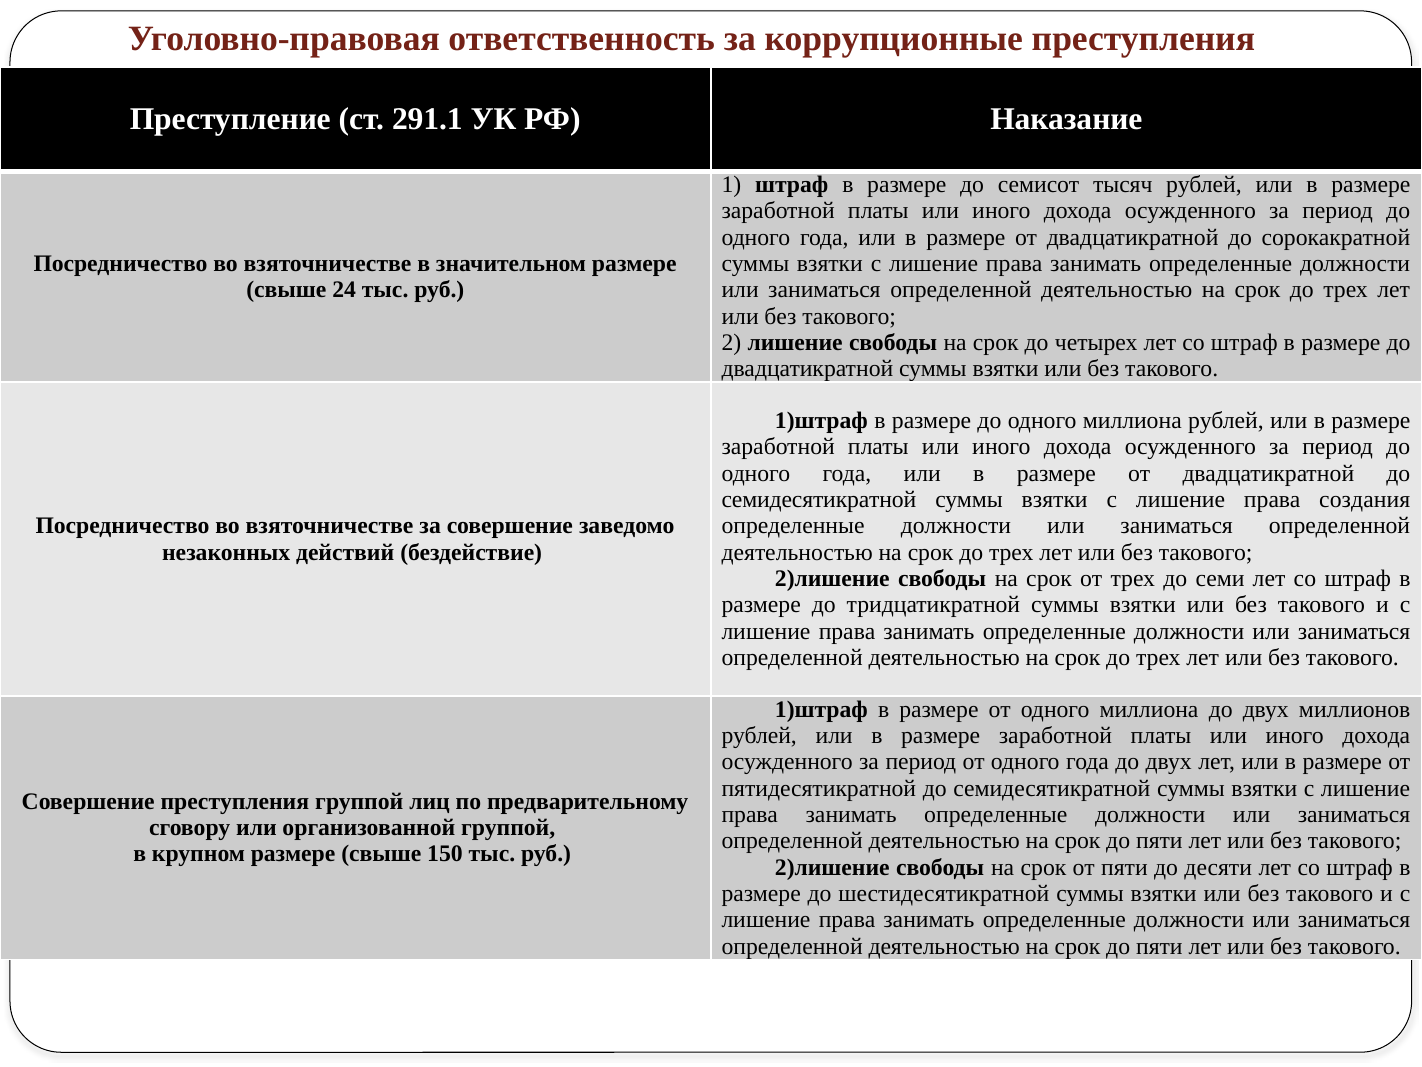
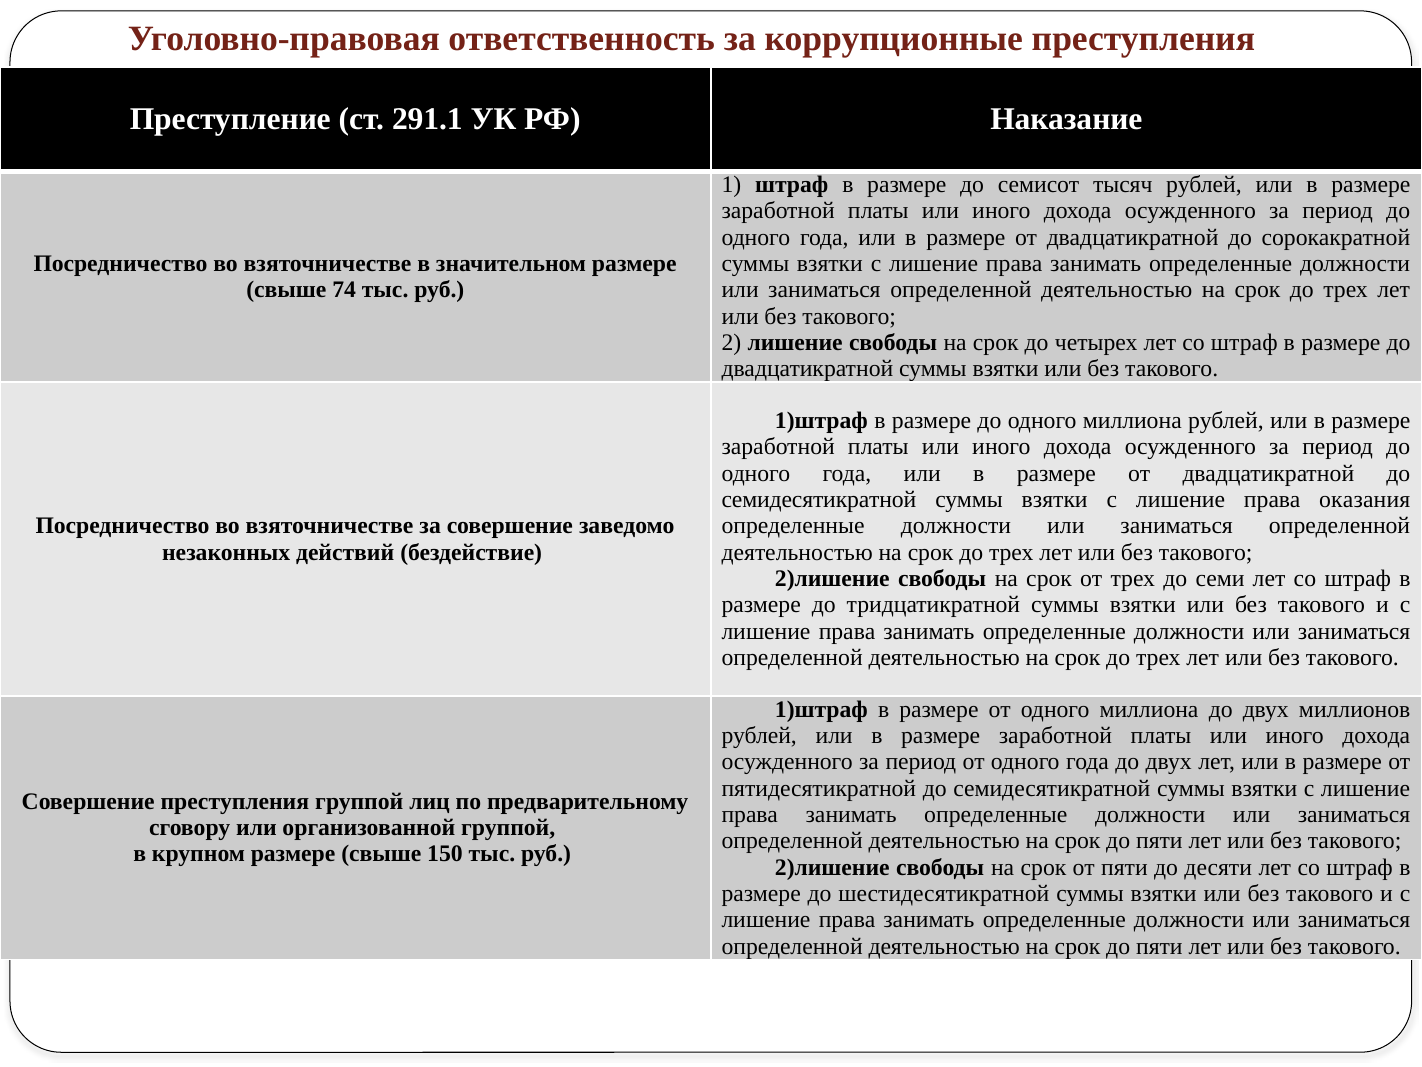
24: 24 -> 74
создания: создания -> оказания
